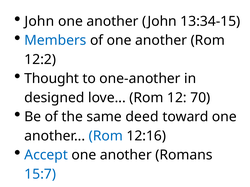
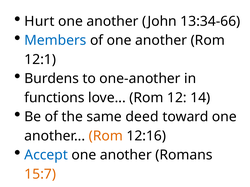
John at (39, 21): John -> Hurt
13:34-15: 13:34-15 -> 13:34-66
12:2: 12:2 -> 12:1
Thought: Thought -> Burdens
designed: designed -> functions
70: 70 -> 14
Rom at (106, 136) colour: blue -> orange
15:7 colour: blue -> orange
